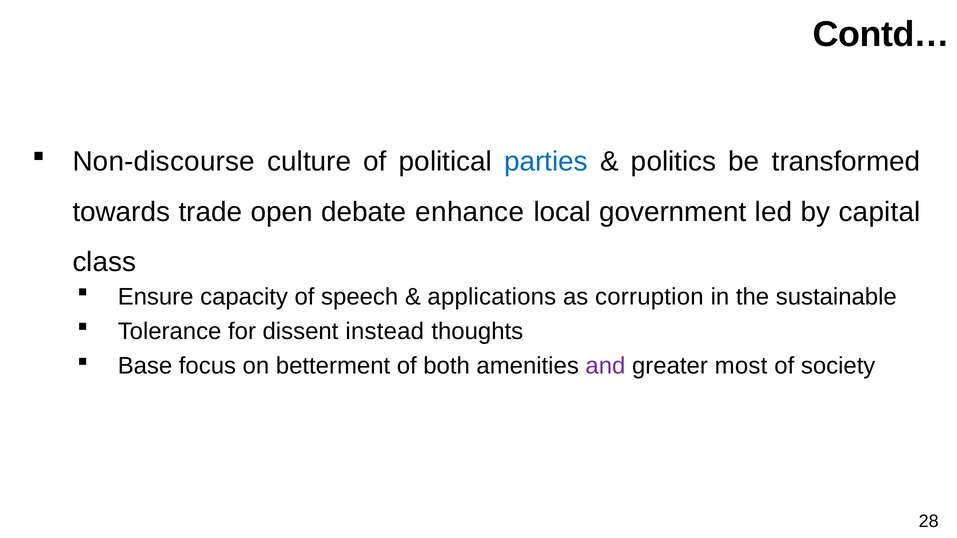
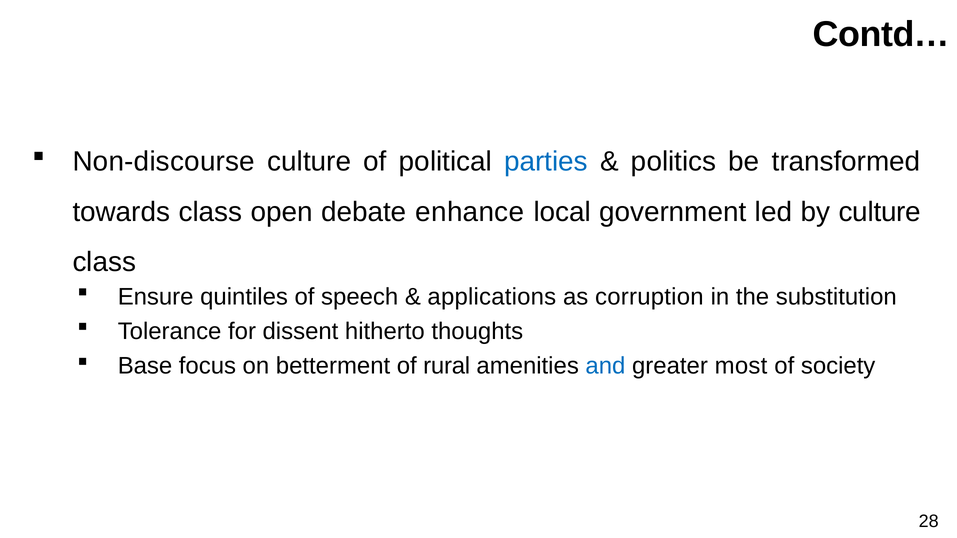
towards trade: trade -> class
by capital: capital -> culture
capacity: capacity -> quintiles
sustainable: sustainable -> substitution
instead: instead -> hitherto
both: both -> rural
and colour: purple -> blue
